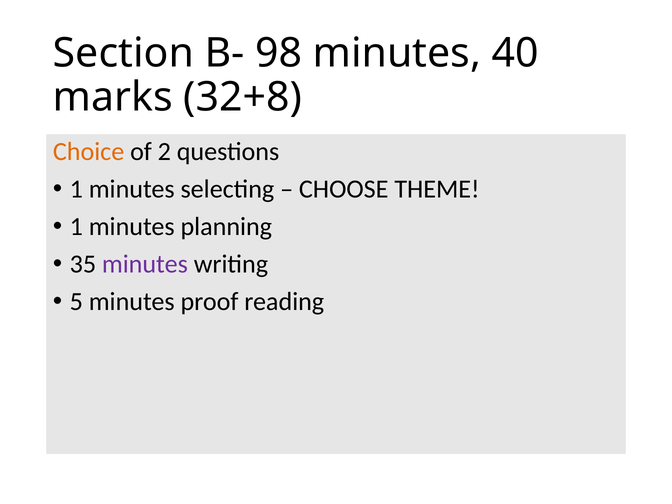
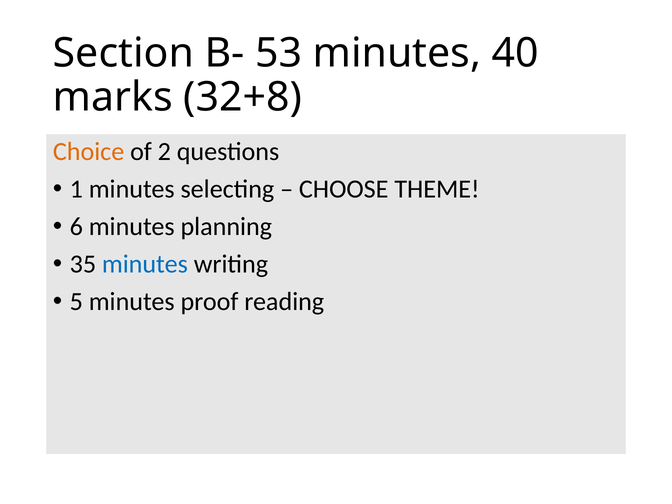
98: 98 -> 53
1 at (76, 227): 1 -> 6
minutes at (145, 264) colour: purple -> blue
